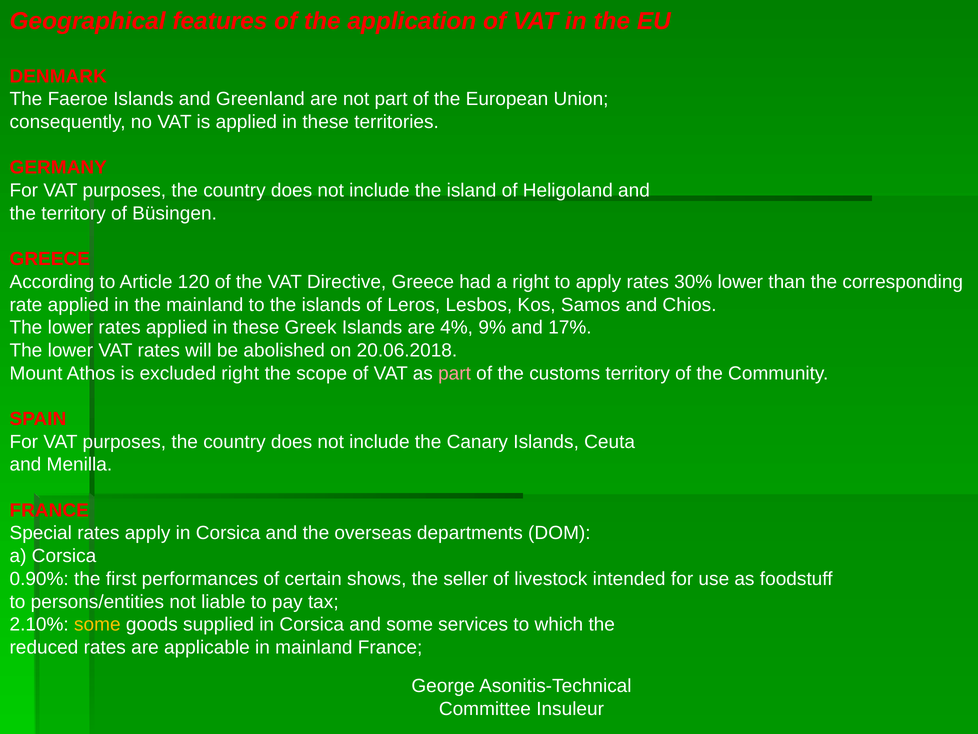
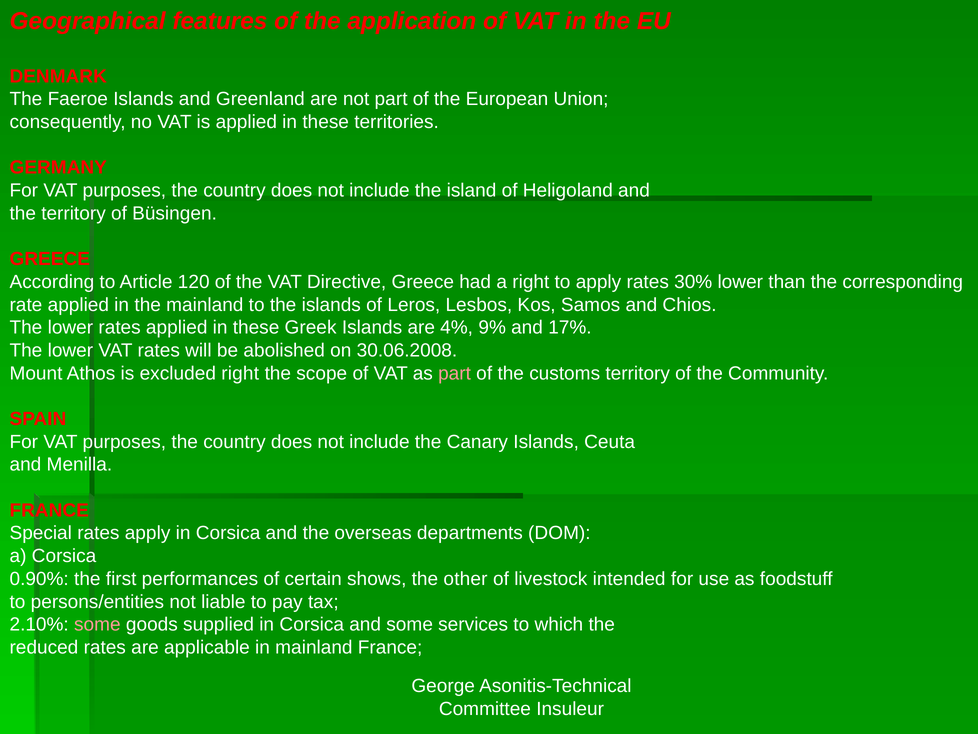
20.06.2018: 20.06.2018 -> 30.06.2008
seller: seller -> other
some at (97, 624) colour: yellow -> pink
